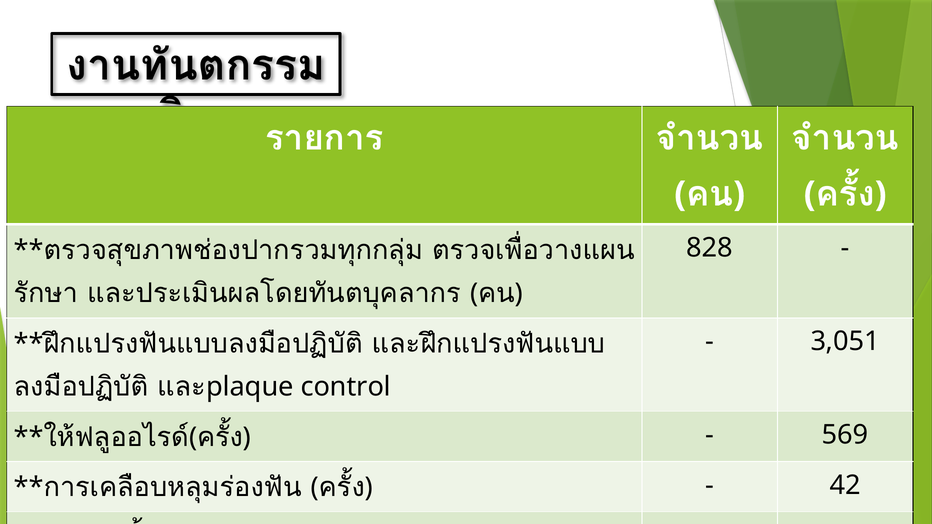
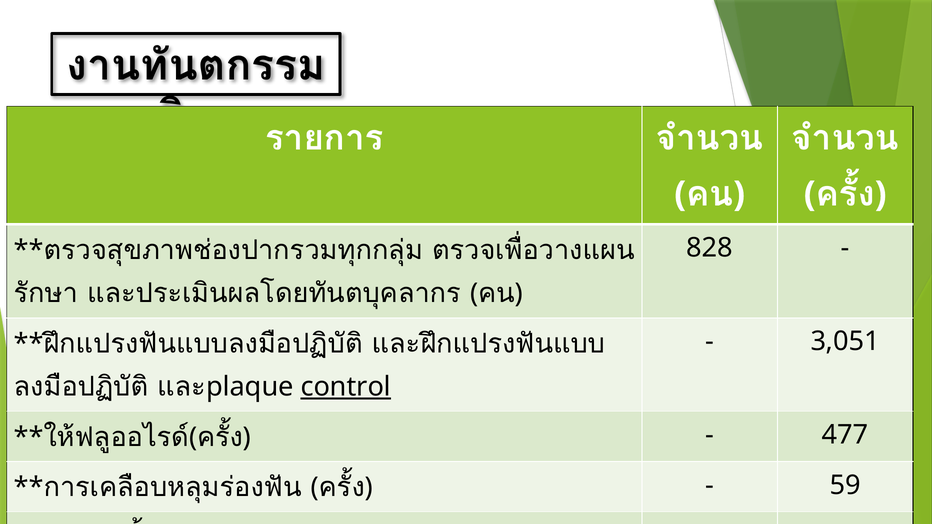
control underline: none -> present
569: 569 -> 477
42: 42 -> 59
